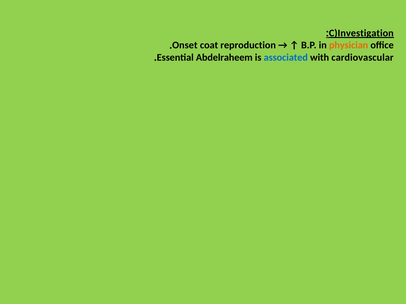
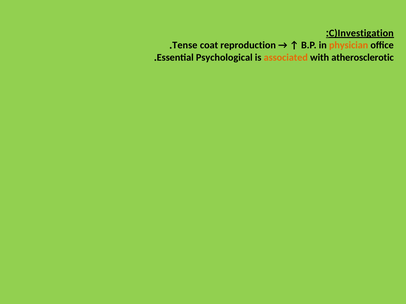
Onset: Onset -> Tense
Abdelraheem: Abdelraheem -> Psychological
associated colour: blue -> orange
cardiovascular: cardiovascular -> atherosclerotic
